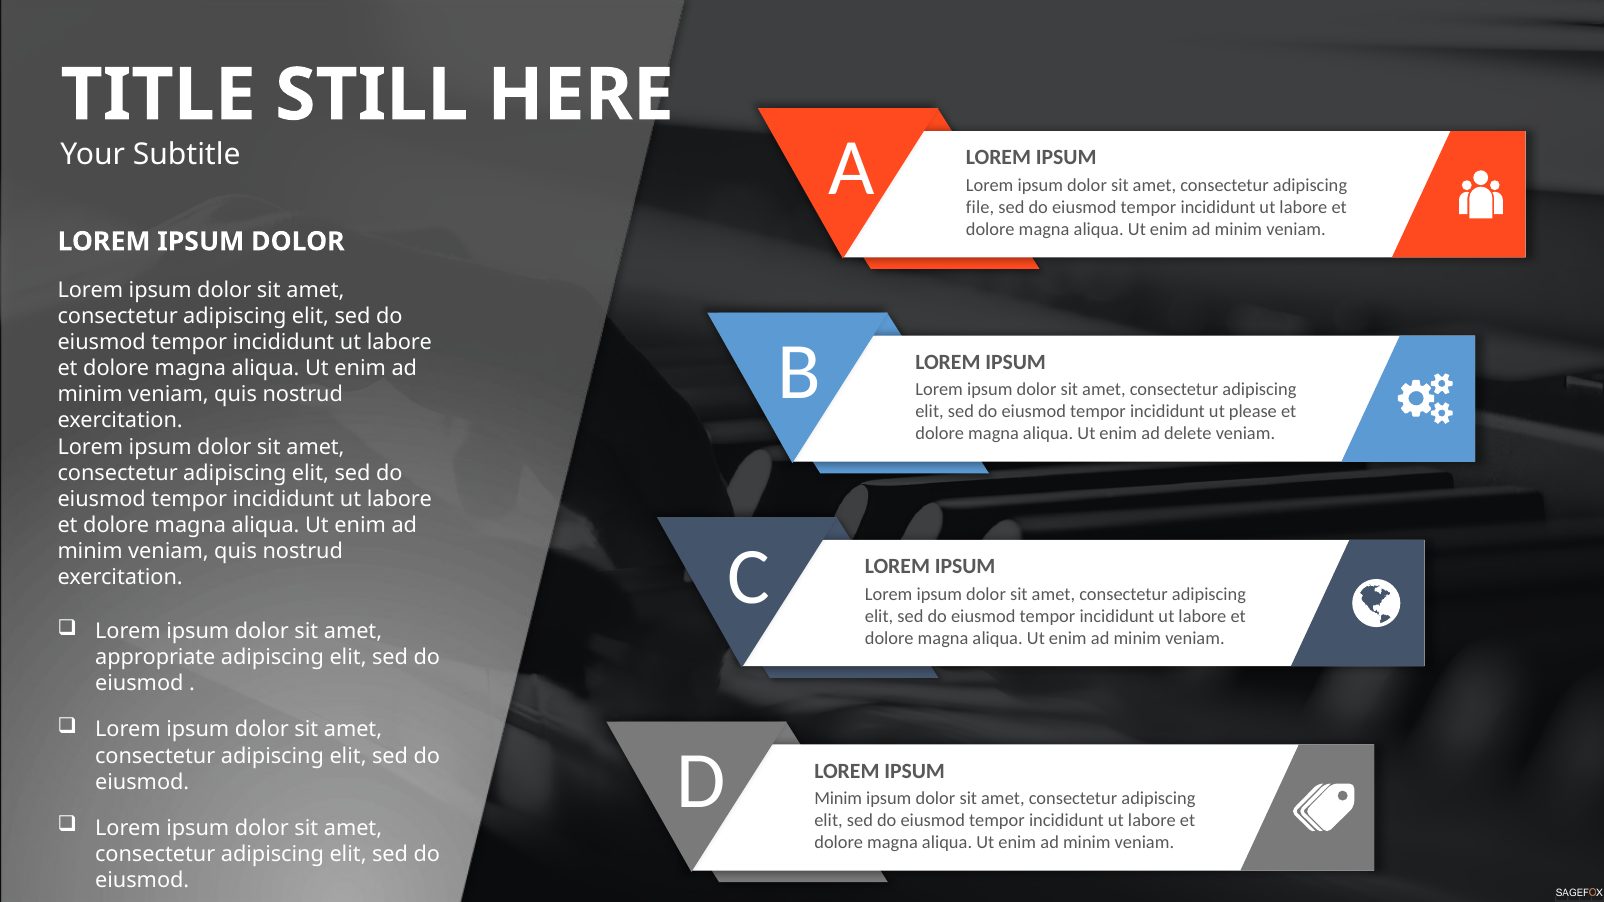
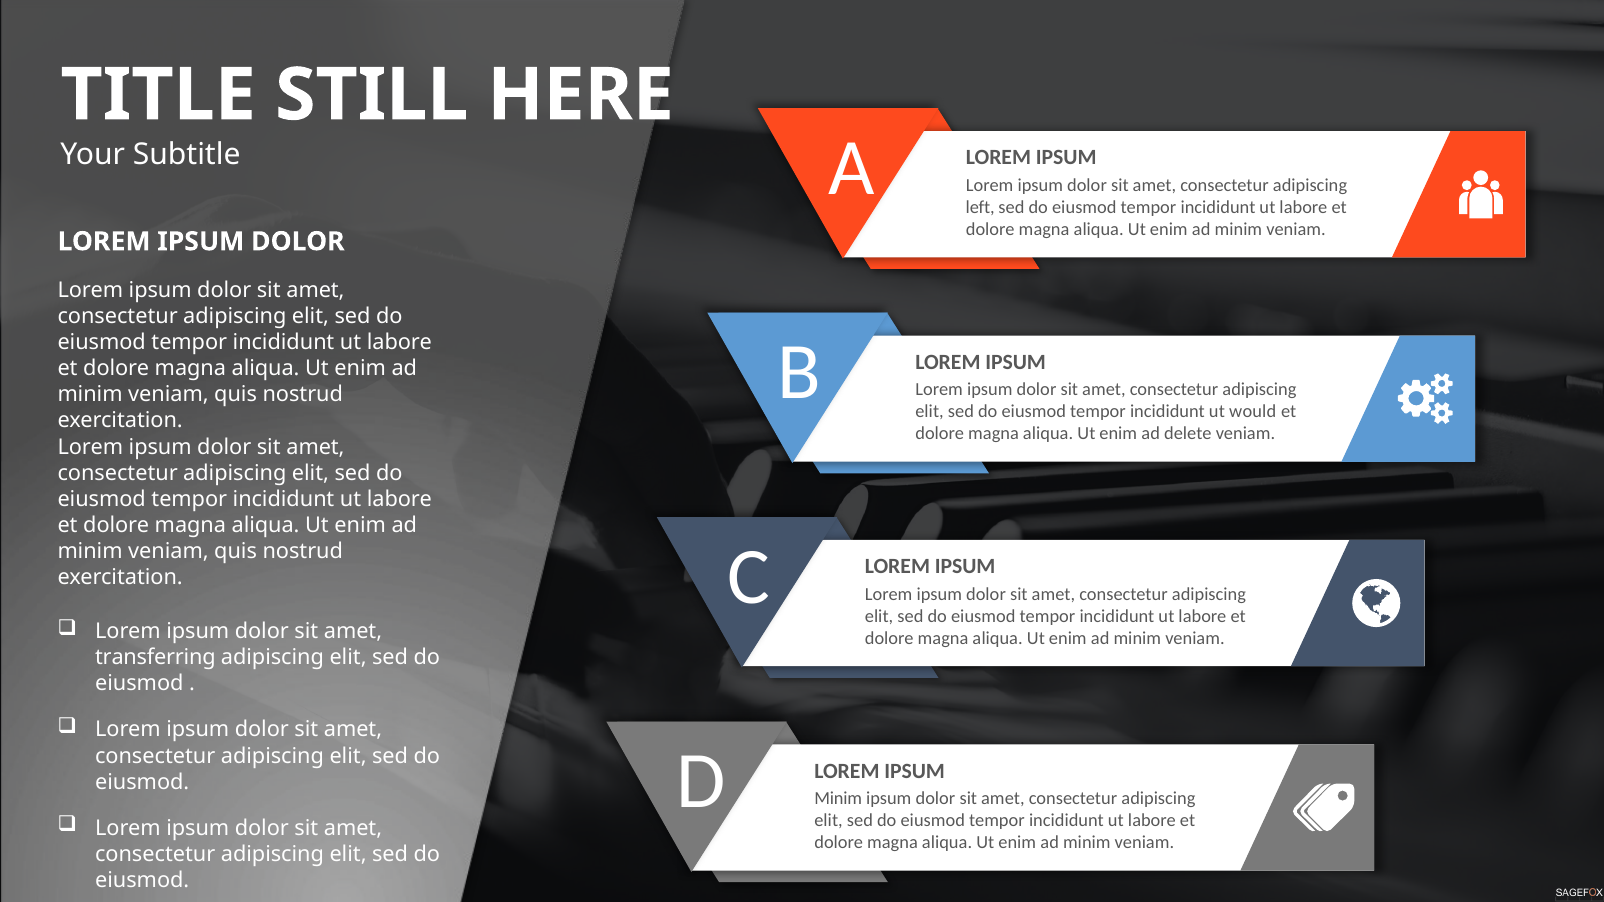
file: file -> left
please: please -> would
appropriate: appropriate -> transferring
